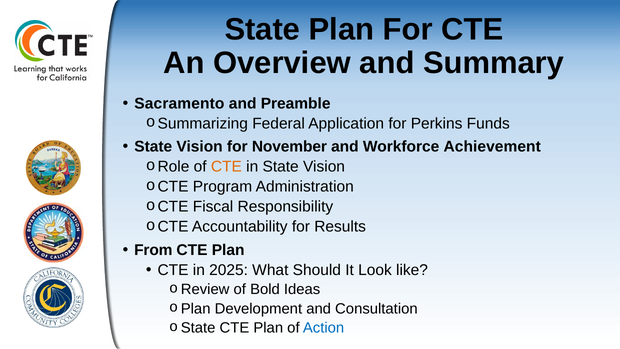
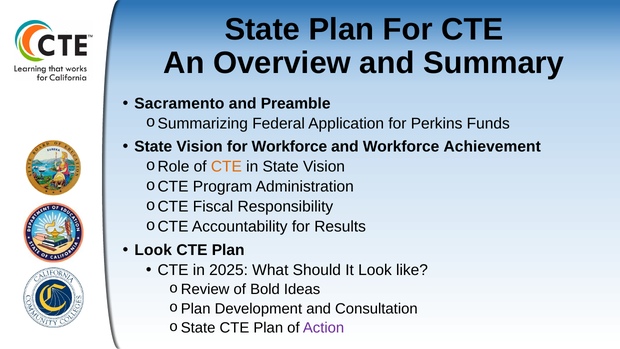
for November: November -> Workforce
From at (153, 250): From -> Look
Action colour: blue -> purple
